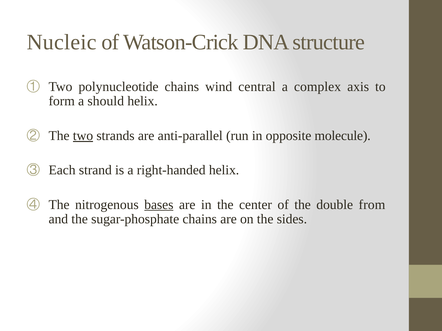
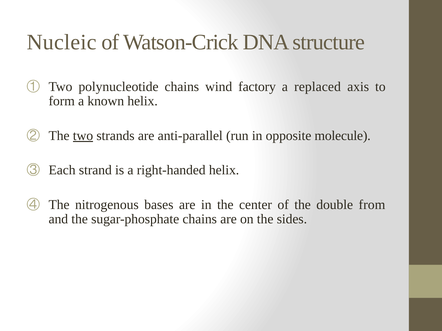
central: central -> factory
complex: complex -> replaced
should: should -> known
bases underline: present -> none
